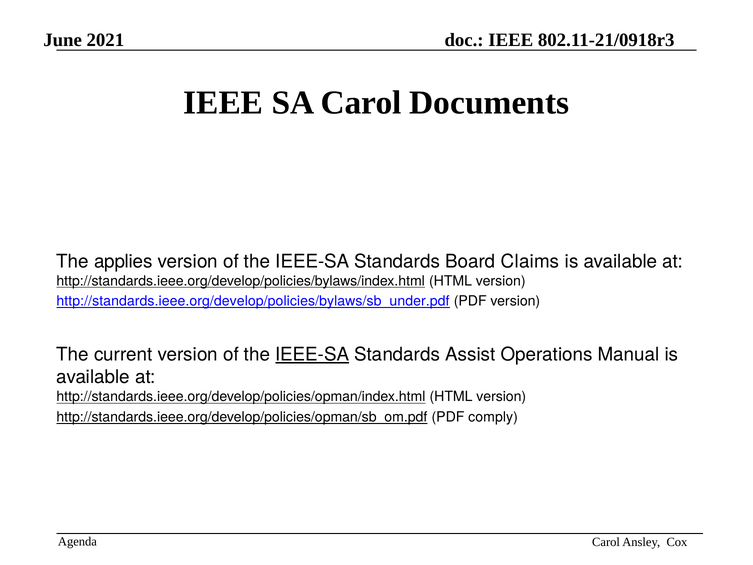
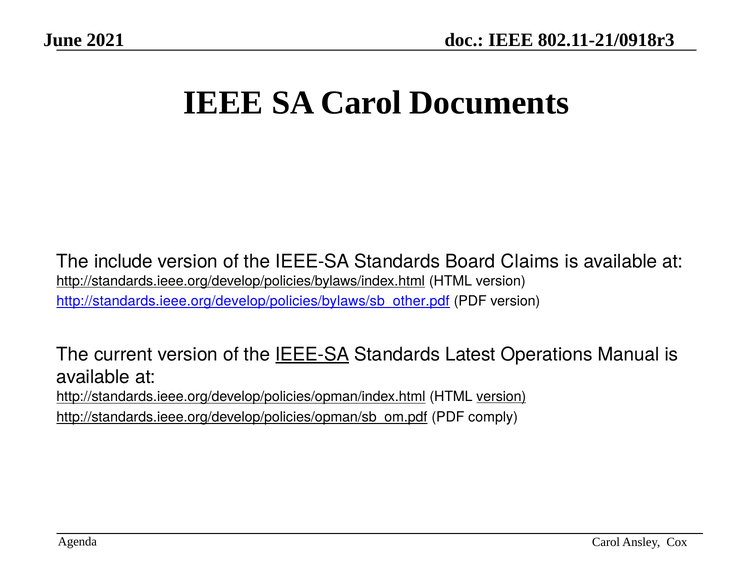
applies: applies -> include
http://standards.ieee.org/develop/policies/bylaws/sb_under.pdf: http://standards.ieee.org/develop/policies/bylaws/sb_under.pdf -> http://standards.ieee.org/develop/policies/bylaws/sb_other.pdf
Assist: Assist -> Latest
version at (501, 397) underline: none -> present
